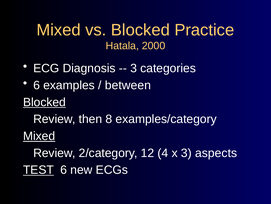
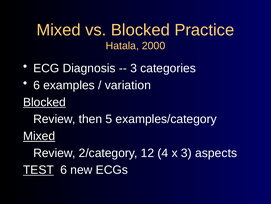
between: between -> variation
8: 8 -> 5
